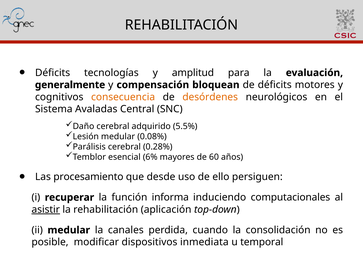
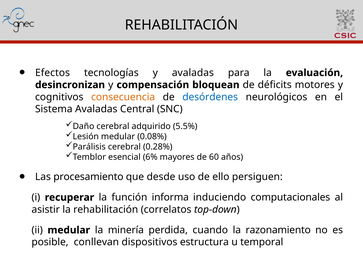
Déficits at (53, 73): Déficits -> Efectos
y amplitud: amplitud -> avaladas
generalmente: generalmente -> desincronizan
desórdenes colour: orange -> blue
asistir underline: present -> none
aplicación: aplicación -> correlatos
canales: canales -> minería
consolidación: consolidación -> razonamiento
modificar: modificar -> conllevan
inmediata: inmediata -> estructura
